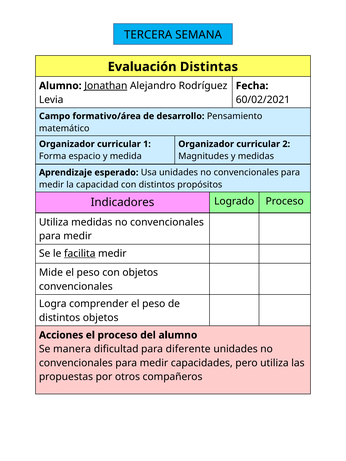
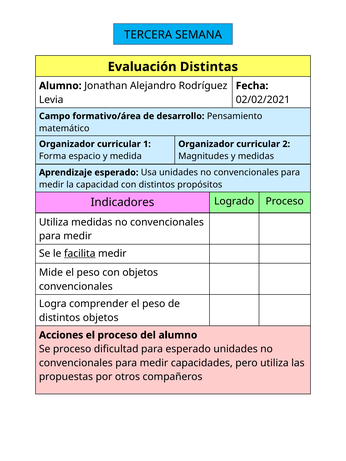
Jonathan underline: present -> none
60/02/2021: 60/02/2021 -> 02/02/2021
Se manera: manera -> proceso
para diferente: diferente -> esperado
